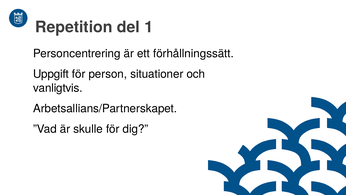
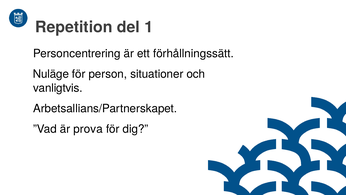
Uppgift: Uppgift -> Nuläge
skulle: skulle -> prova
